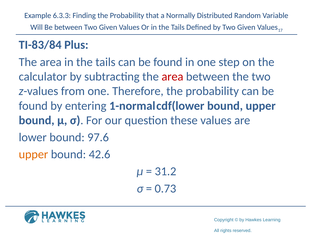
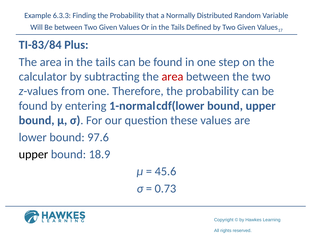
upper at (33, 154) colour: orange -> black
42.6: 42.6 -> 18.9
31.2: 31.2 -> 45.6
